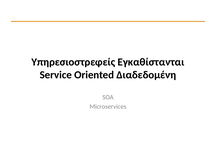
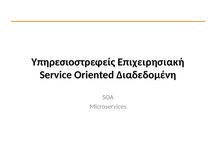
Εγκαθίστανται: Εγκαθίστανται -> Επιχειρησιακή
